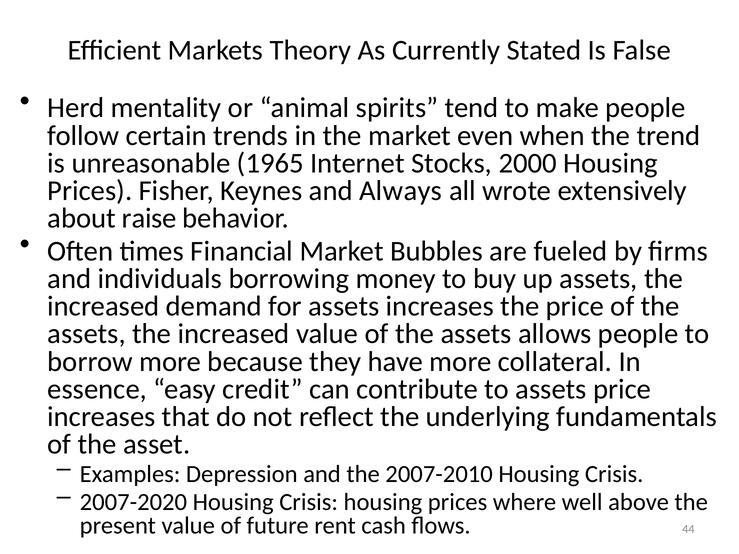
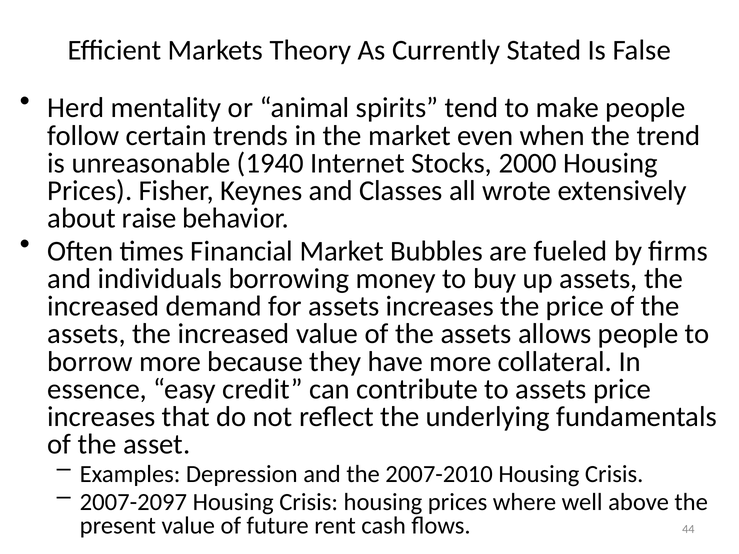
1965: 1965 -> 1940
Always: Always -> Classes
2007-2020: 2007-2020 -> 2007-2097
